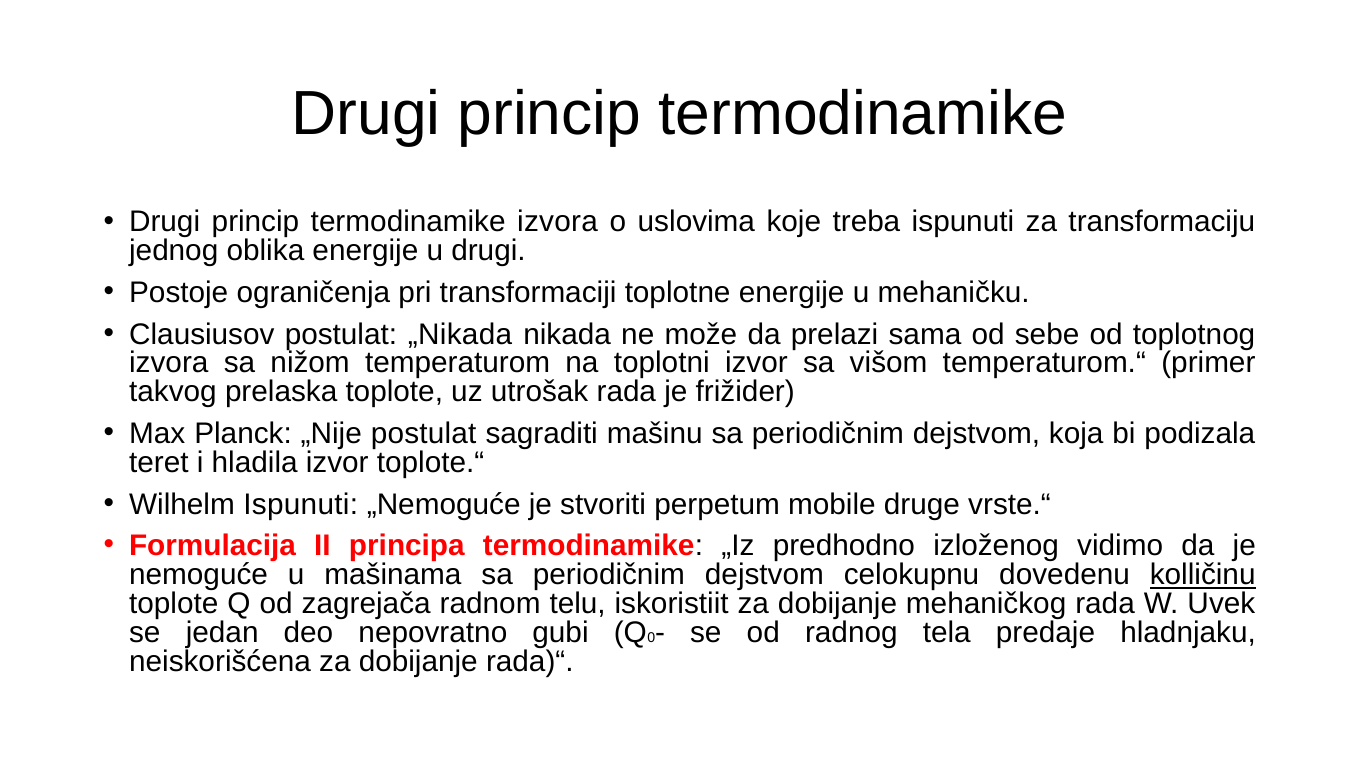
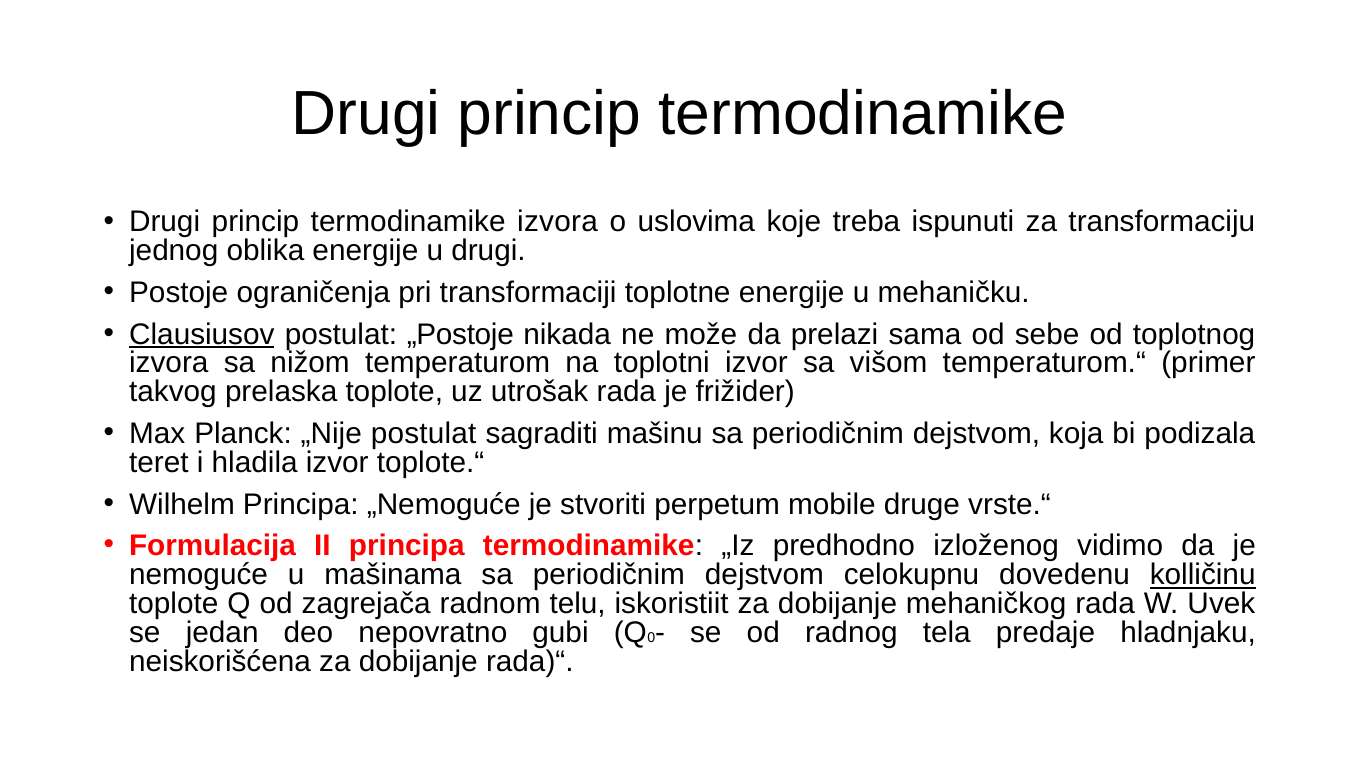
Clausiusov underline: none -> present
„Nikada: „Nikada -> „Postoje
Wilhelm Ispunuti: Ispunuti -> Principa
